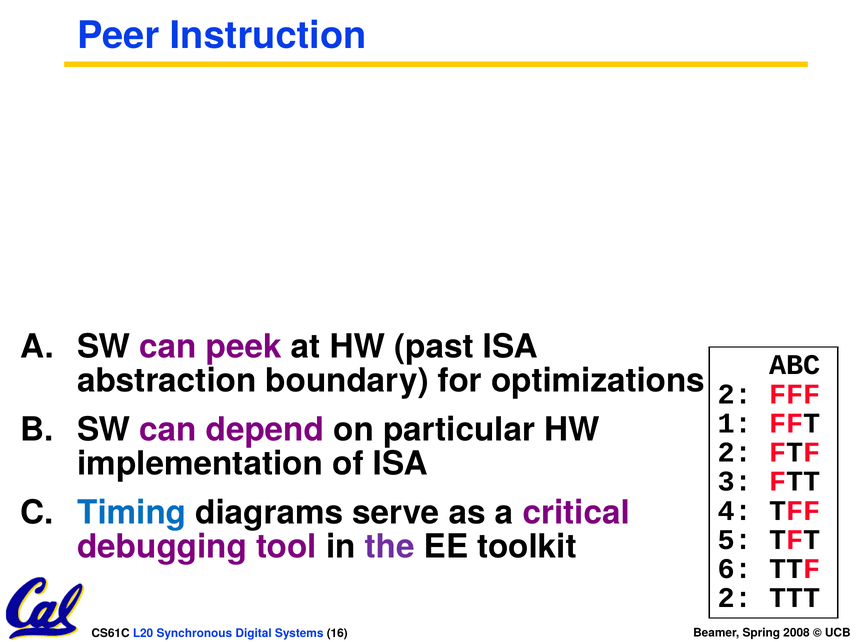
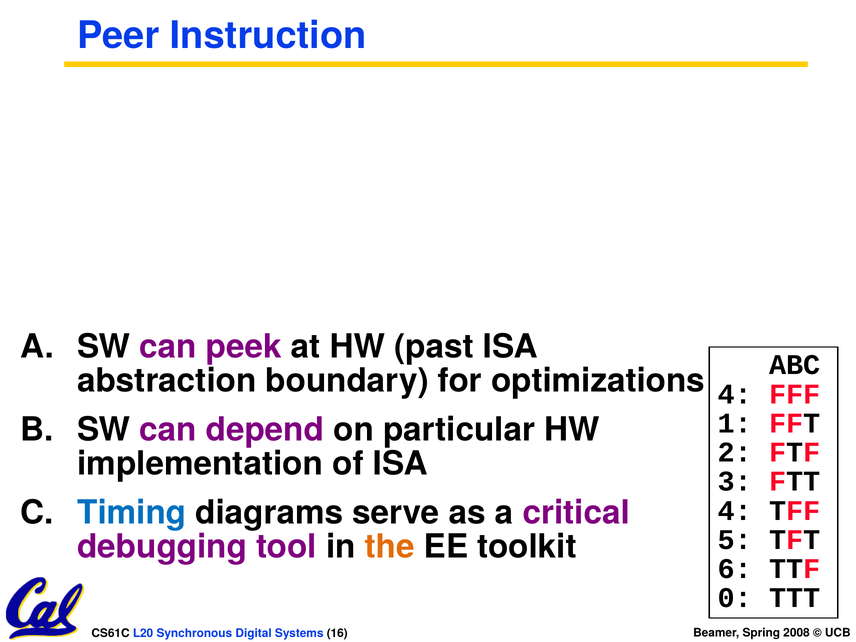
2 at (735, 394): 2 -> 4
the colour: purple -> orange
2 at (735, 598): 2 -> 0
